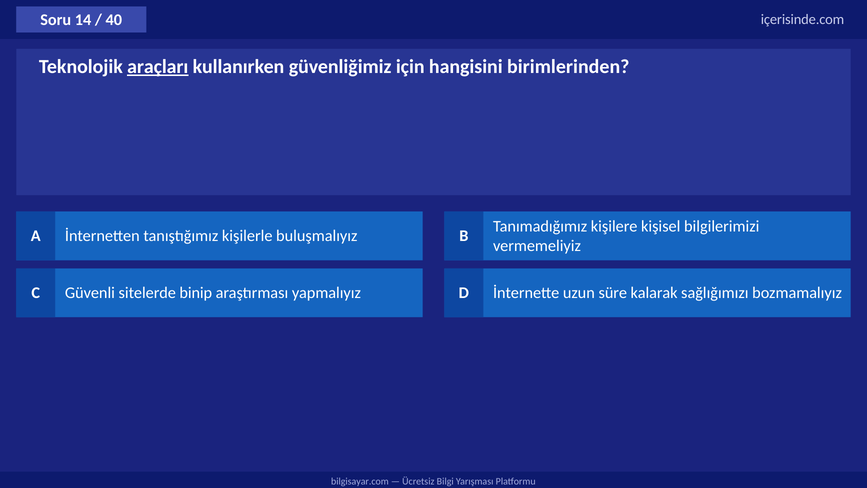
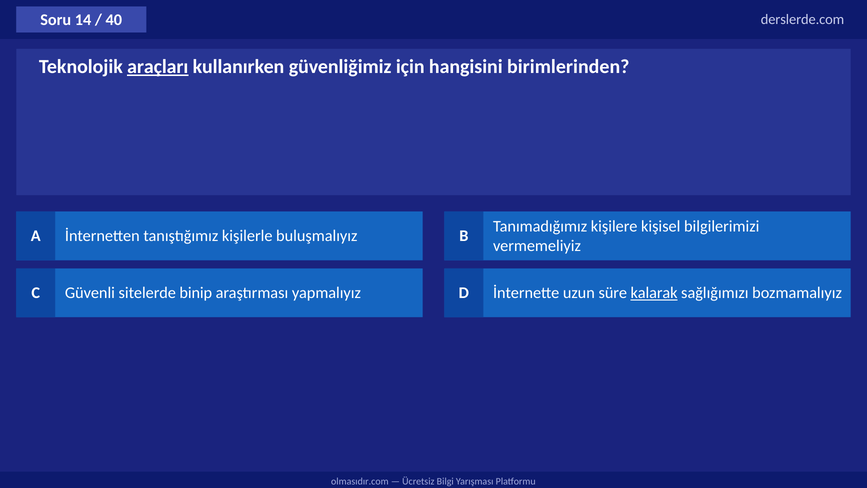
içerisinde.com: içerisinde.com -> derslerde.com
kalarak underline: none -> present
bilgisayar.com: bilgisayar.com -> olmasıdır.com
